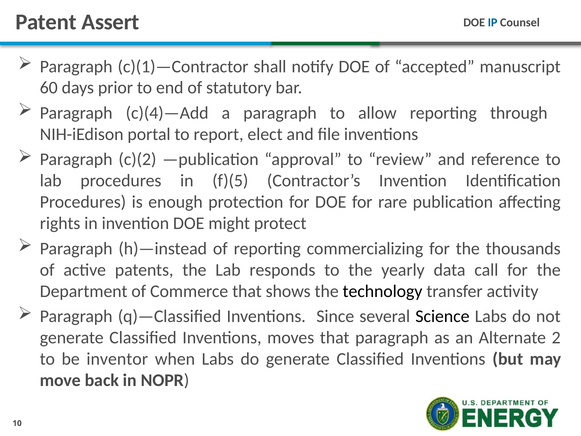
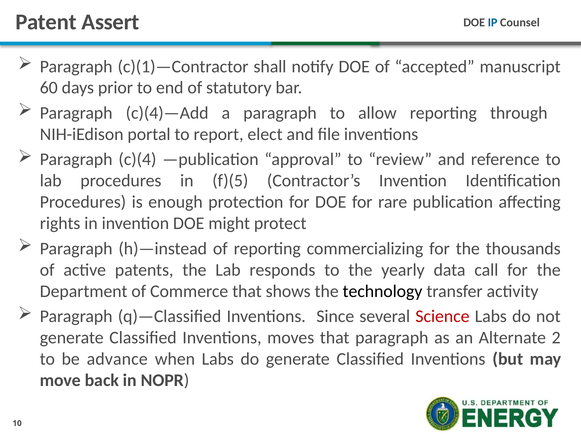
c)(2: c)(2 -> c)(4
Science colour: black -> red
inventor: inventor -> advance
